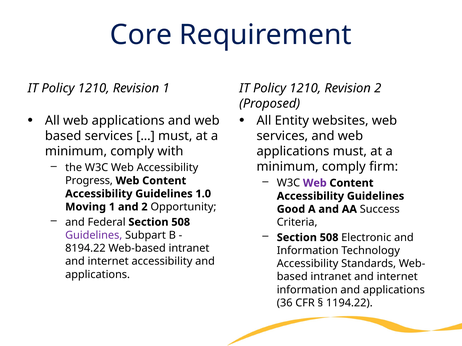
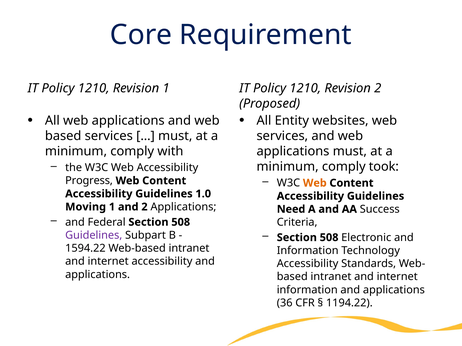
firm: firm -> took
Web at (315, 183) colour: purple -> orange
2 Opportunity: Opportunity -> Applications
Good: Good -> Need
8194.22: 8194.22 -> 1594.22
